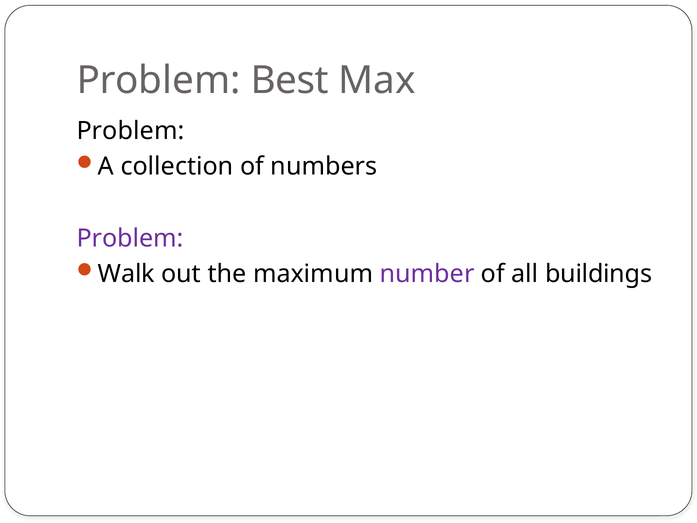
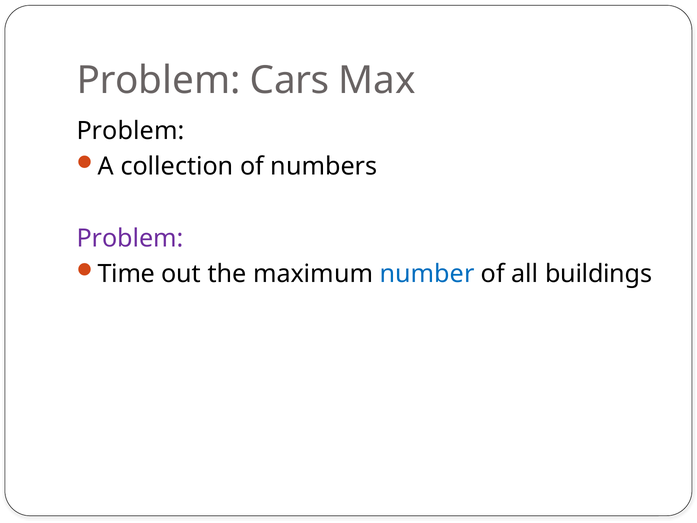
Best: Best -> Cars
Walk: Walk -> Time
number colour: purple -> blue
